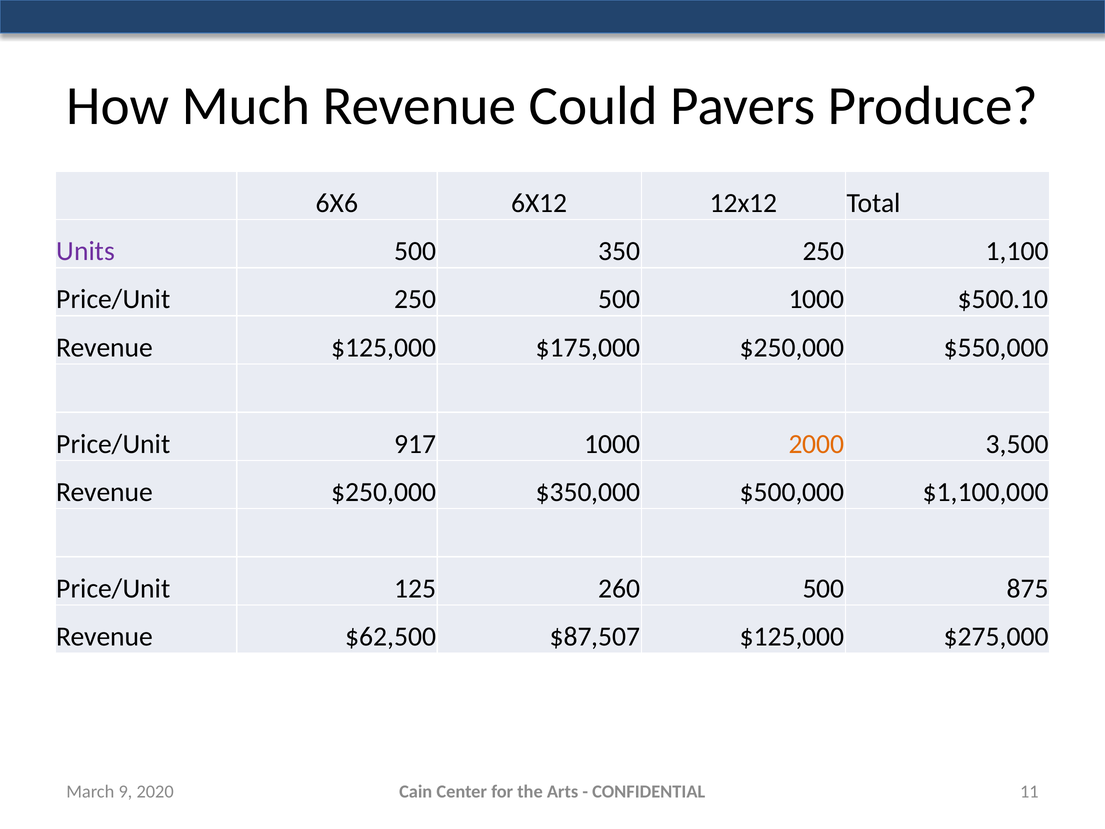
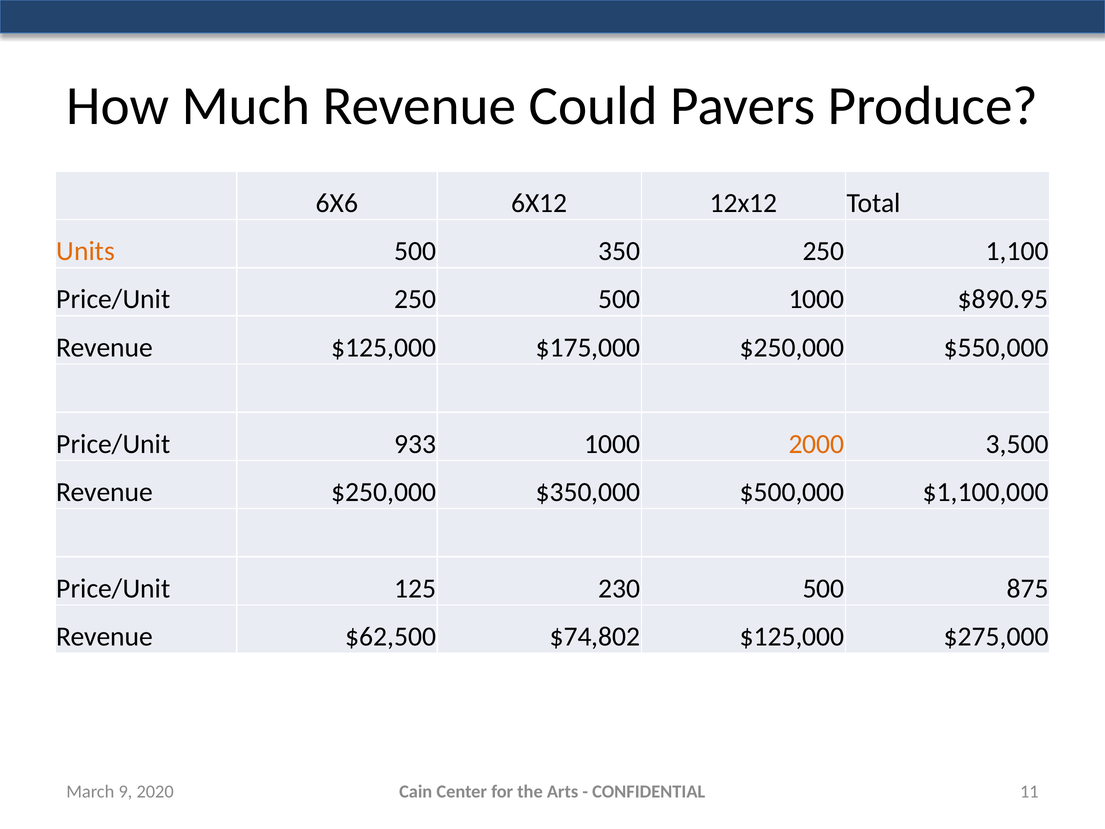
Units colour: purple -> orange
$500.10: $500.10 -> $890.95
917: 917 -> 933
260: 260 -> 230
$87,507: $87,507 -> $74,802
